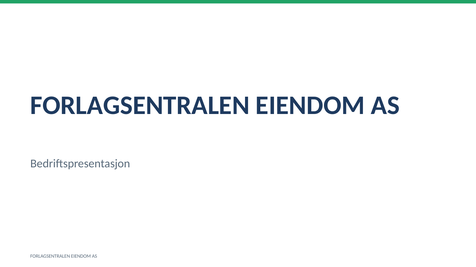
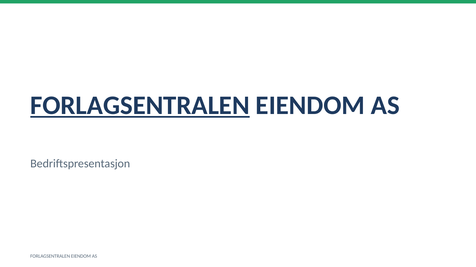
FORLAGSENTRALEN at (140, 106) underline: none -> present
